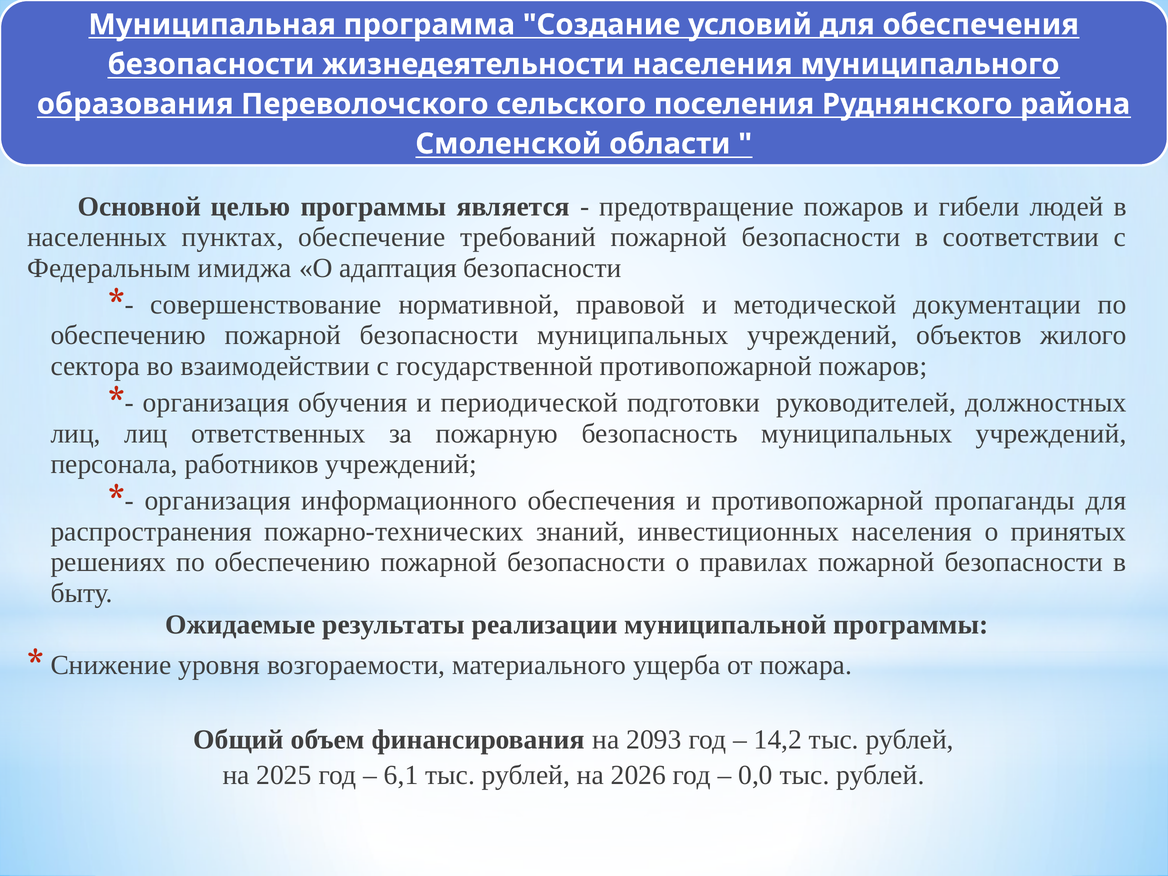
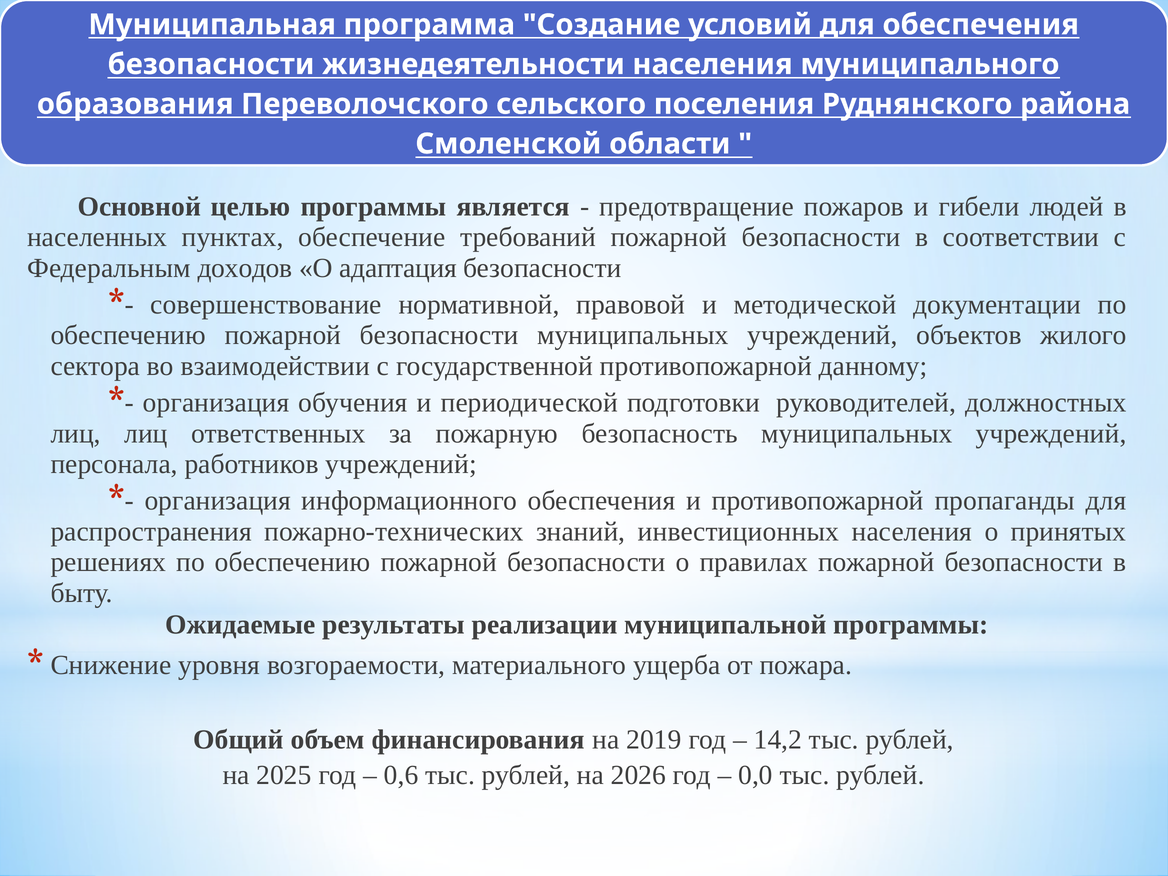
имиджа: имиджа -> доходов
противопожарной пожаров: пожаров -> данному
2093: 2093 -> 2019
6,1: 6,1 -> 0,6
